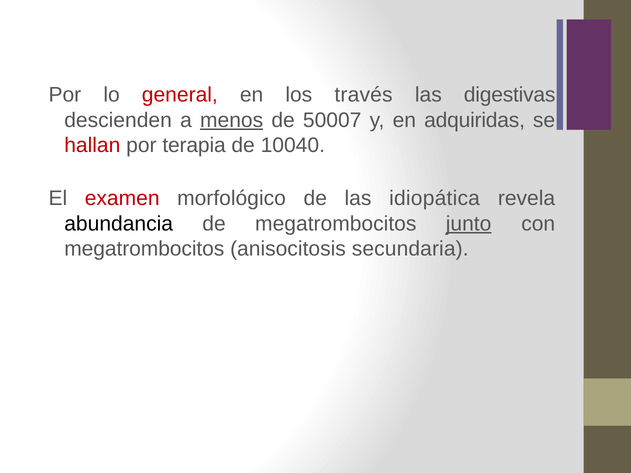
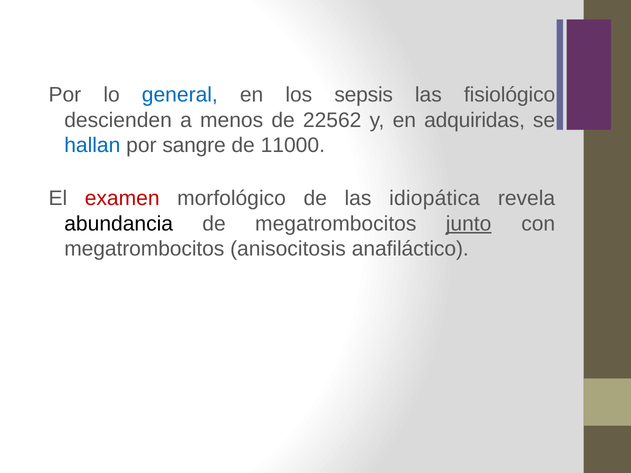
general colour: red -> blue
través: través -> sepsis
digestivas: digestivas -> fisiológico
menos underline: present -> none
50007: 50007 -> 22562
hallan colour: red -> blue
terapia: terapia -> sangre
10040: 10040 -> 11000
secundaria: secundaria -> anafiláctico
